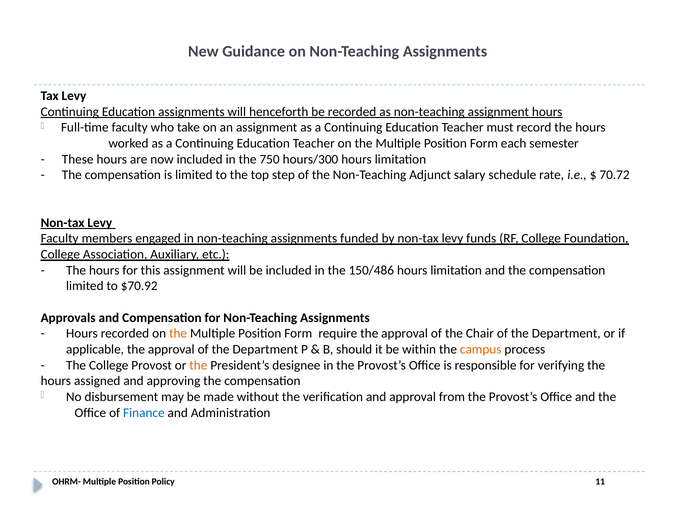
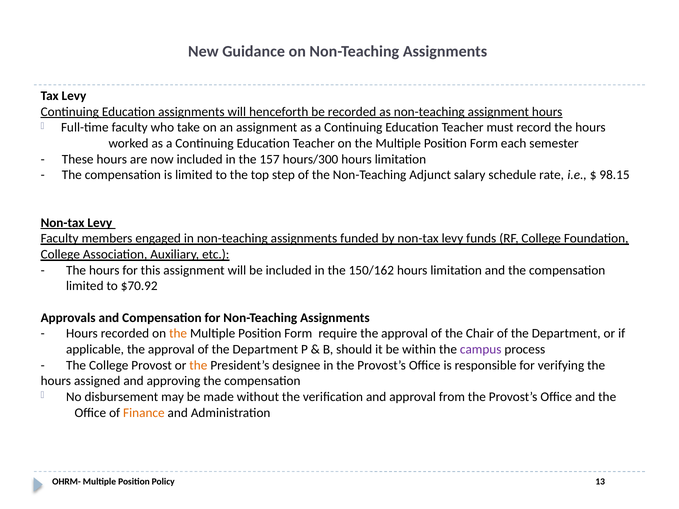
750: 750 -> 157
70.72: 70.72 -> 98.15
150/486: 150/486 -> 150/162
campus colour: orange -> purple
Finance colour: blue -> orange
11: 11 -> 13
